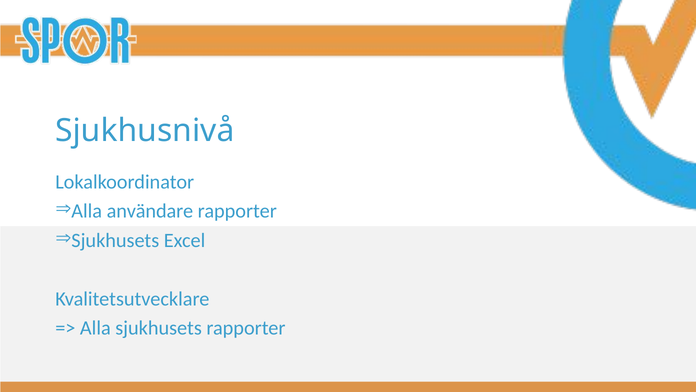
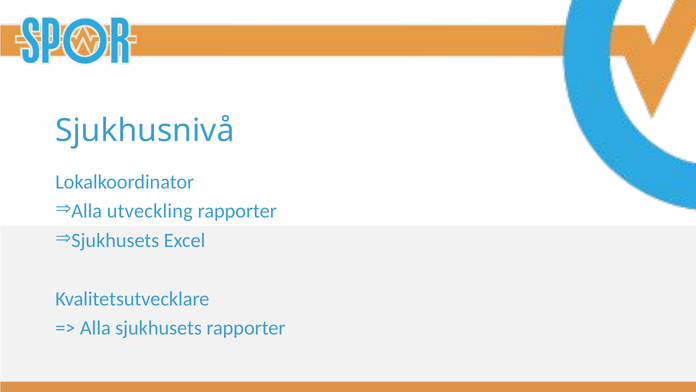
användare: användare -> utveckling
